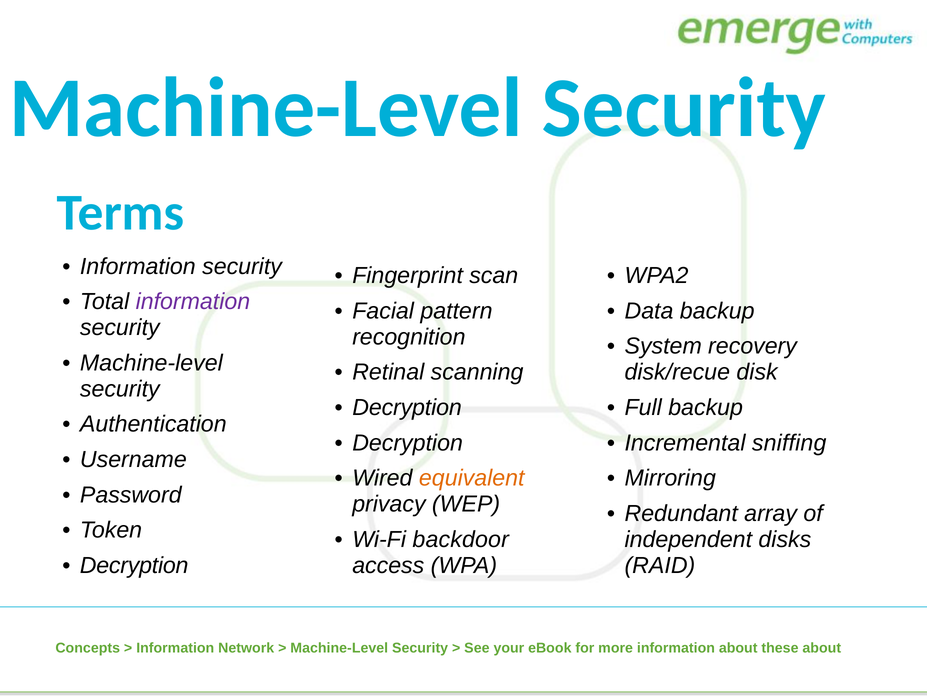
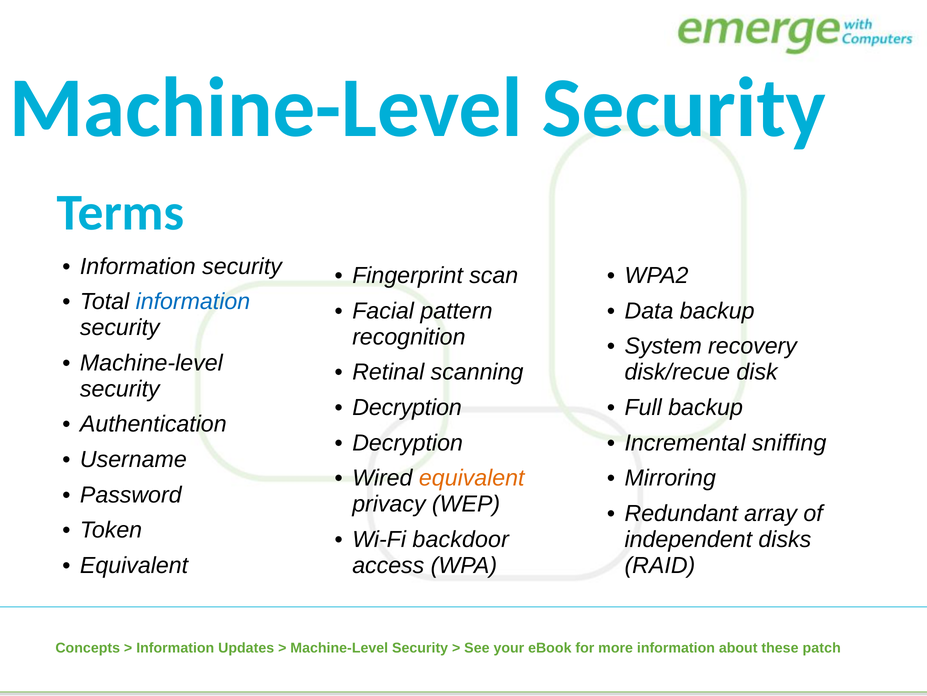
information at (193, 301) colour: purple -> blue
Decryption at (134, 565): Decryption -> Equivalent
Network: Network -> Updates
these about: about -> patch
